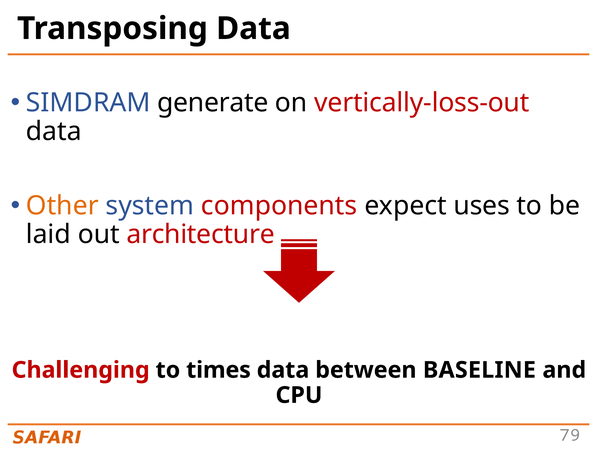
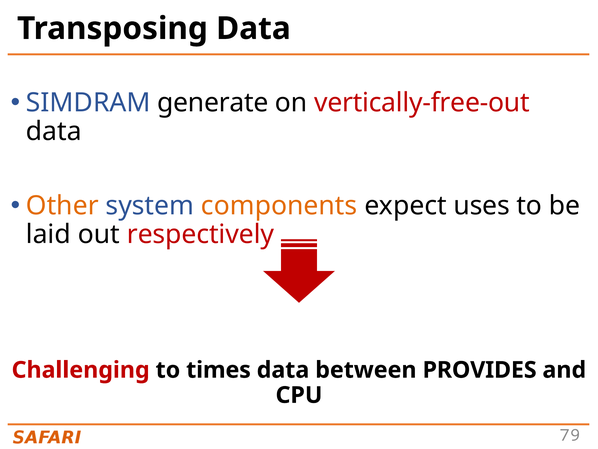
vertically-loss-out: vertically-loss-out -> vertically-free-out
components colour: red -> orange
architecture: architecture -> respectively
BASELINE: BASELINE -> PROVIDES
